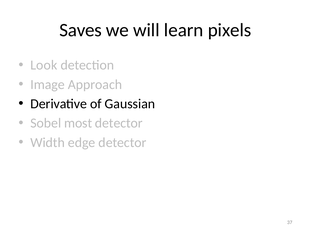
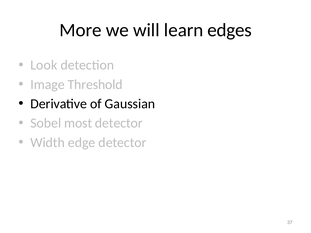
Saves: Saves -> More
pixels: pixels -> edges
Approach: Approach -> Threshold
